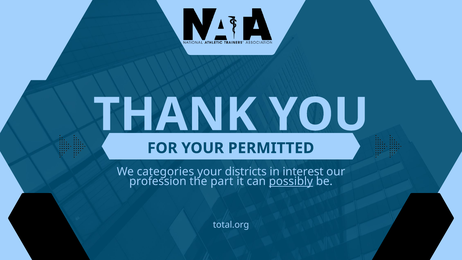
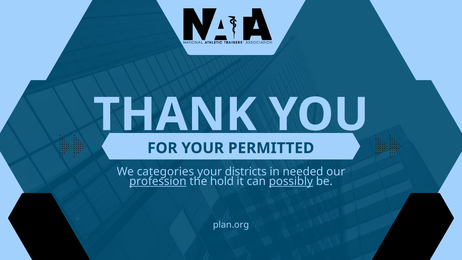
interest: interest -> needed
profession underline: none -> present
part: part -> hold
total.org: total.org -> plan.org
